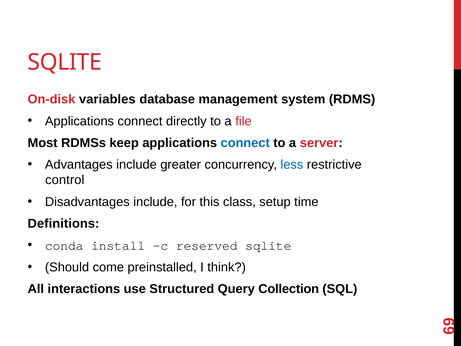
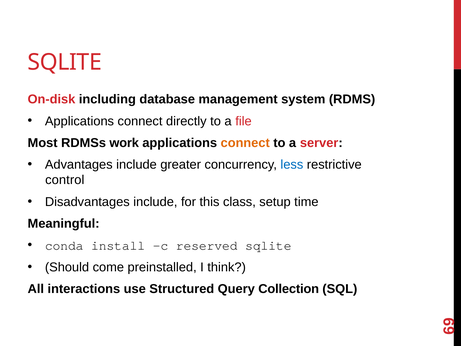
variables: variables -> including
keep: keep -> work
connect at (245, 143) colour: blue -> orange
Definitions: Definitions -> Meaningful
